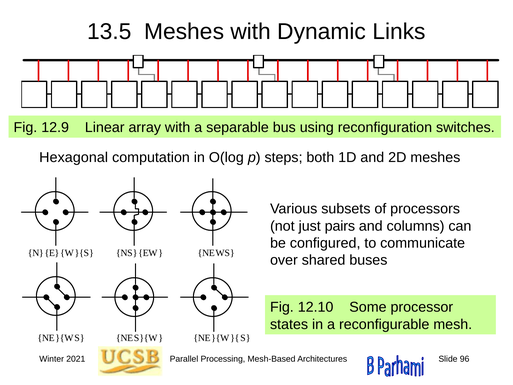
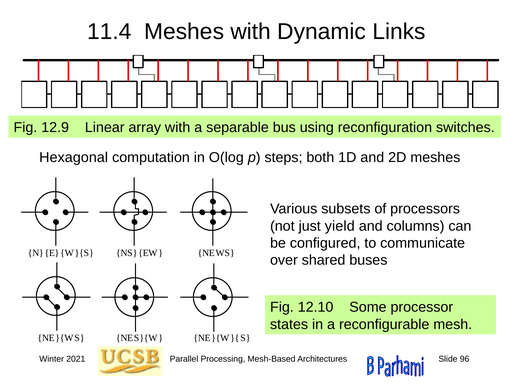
13.5: 13.5 -> 11.4
pairs: pairs -> yield
